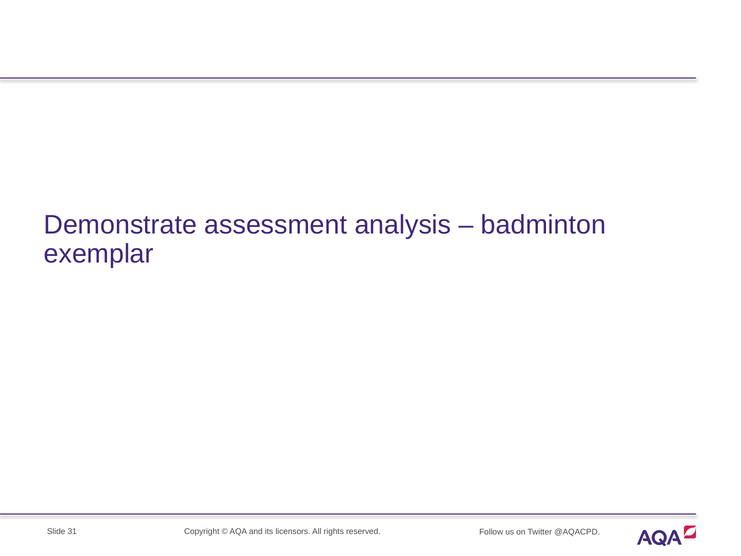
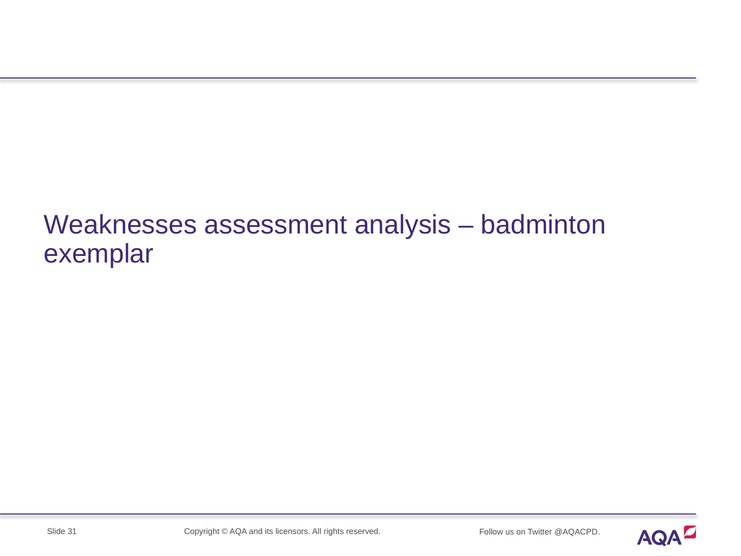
Demonstrate: Demonstrate -> Weaknesses
